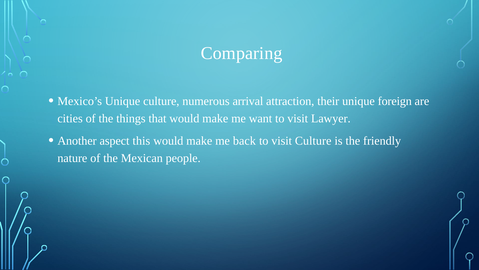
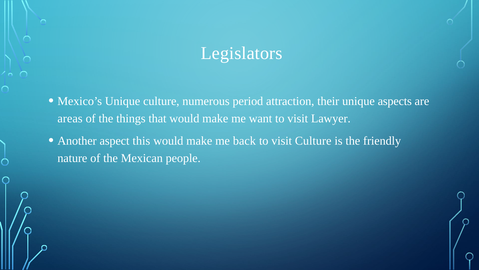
Comparing: Comparing -> Legislators
arrival: arrival -> period
foreign: foreign -> aspects
cities: cities -> areas
